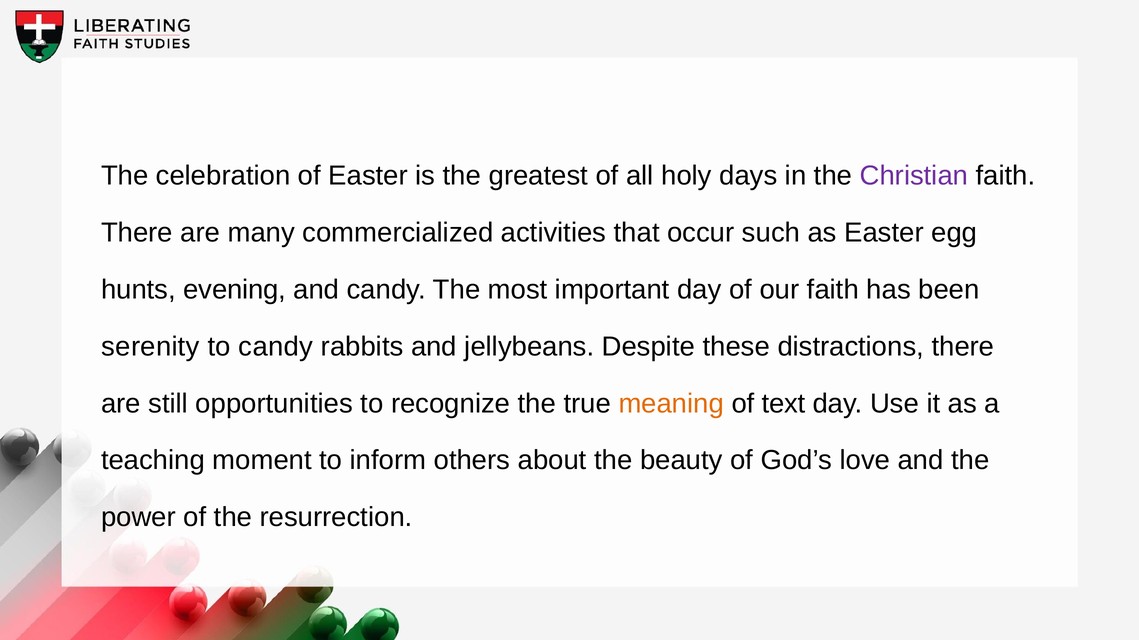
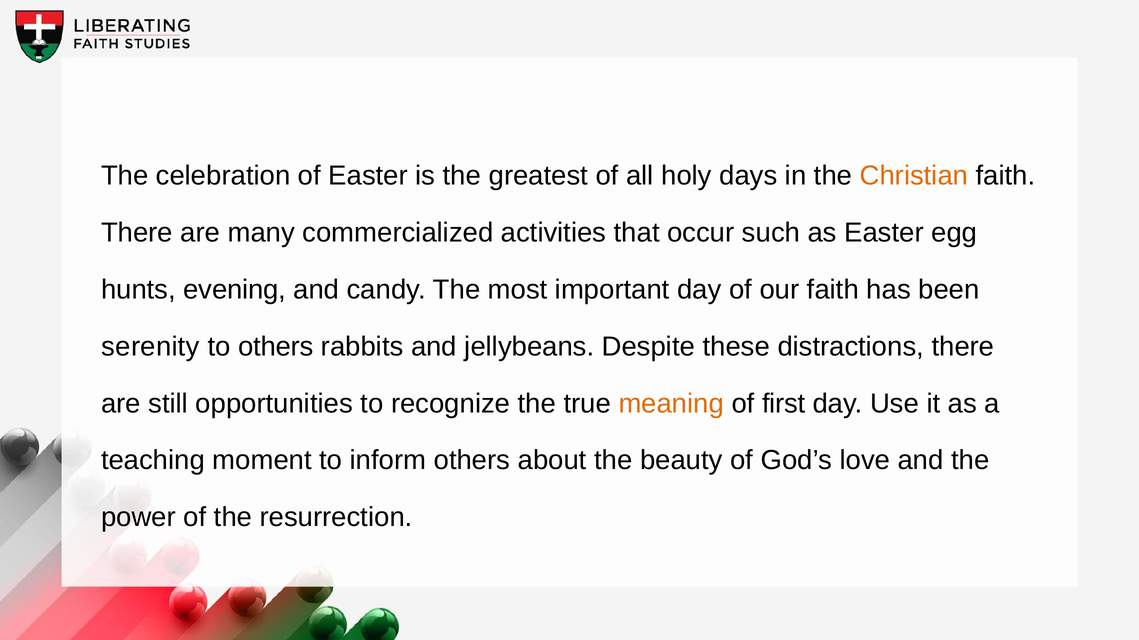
Christian colour: purple -> orange
to candy: candy -> others
text: text -> first
